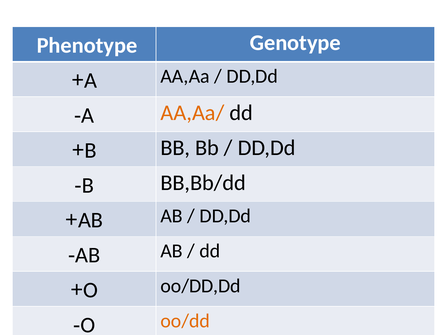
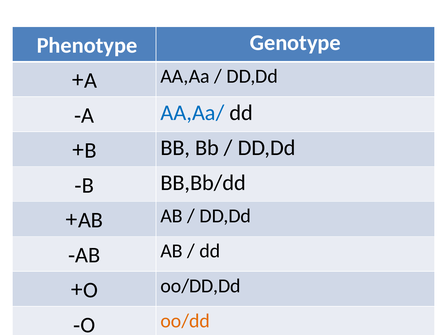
AA,Aa/ colour: orange -> blue
